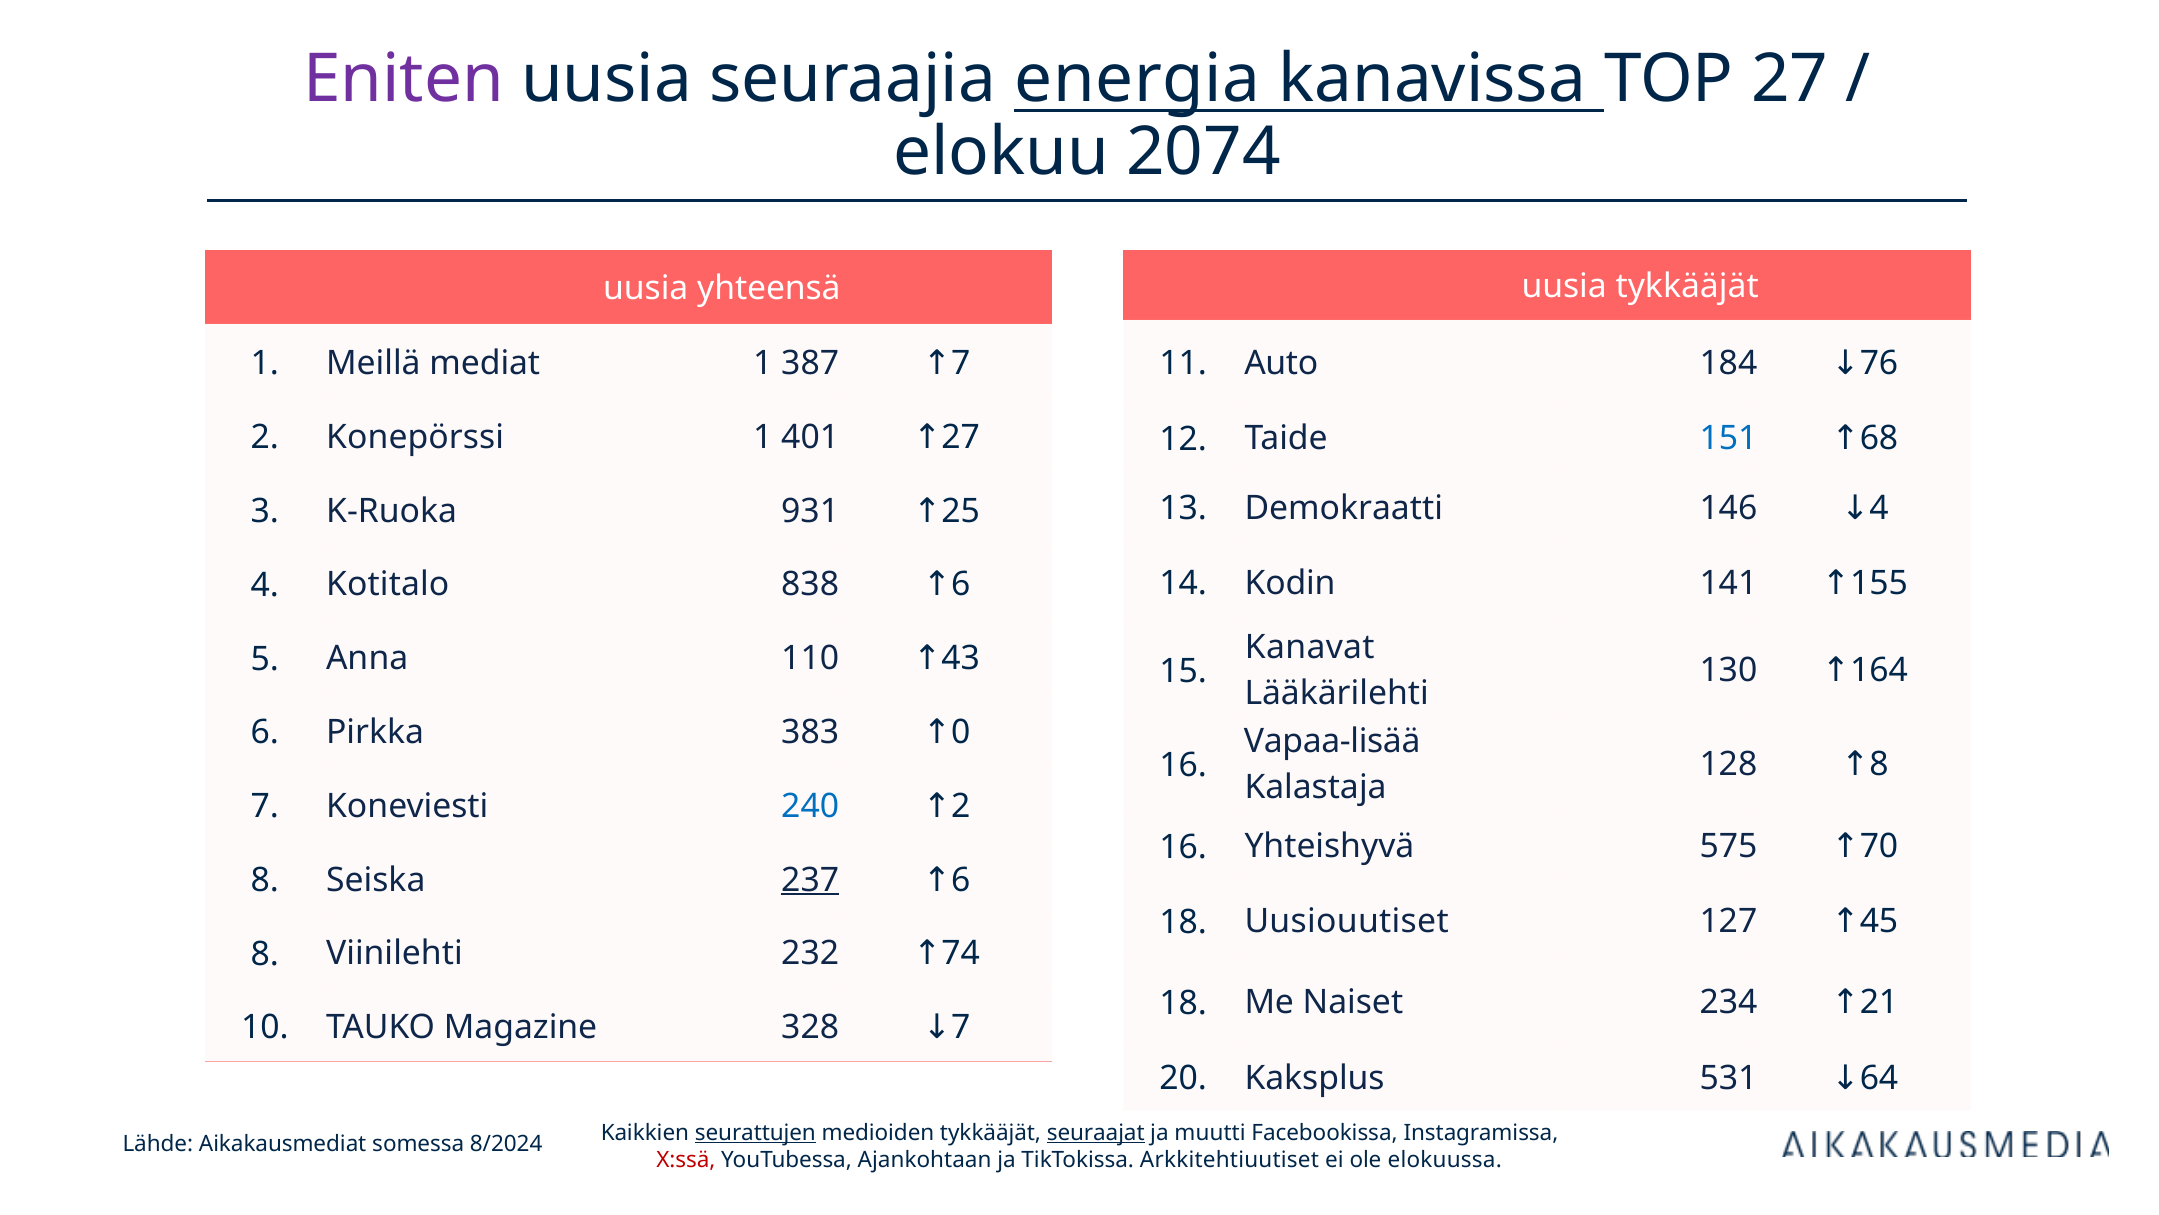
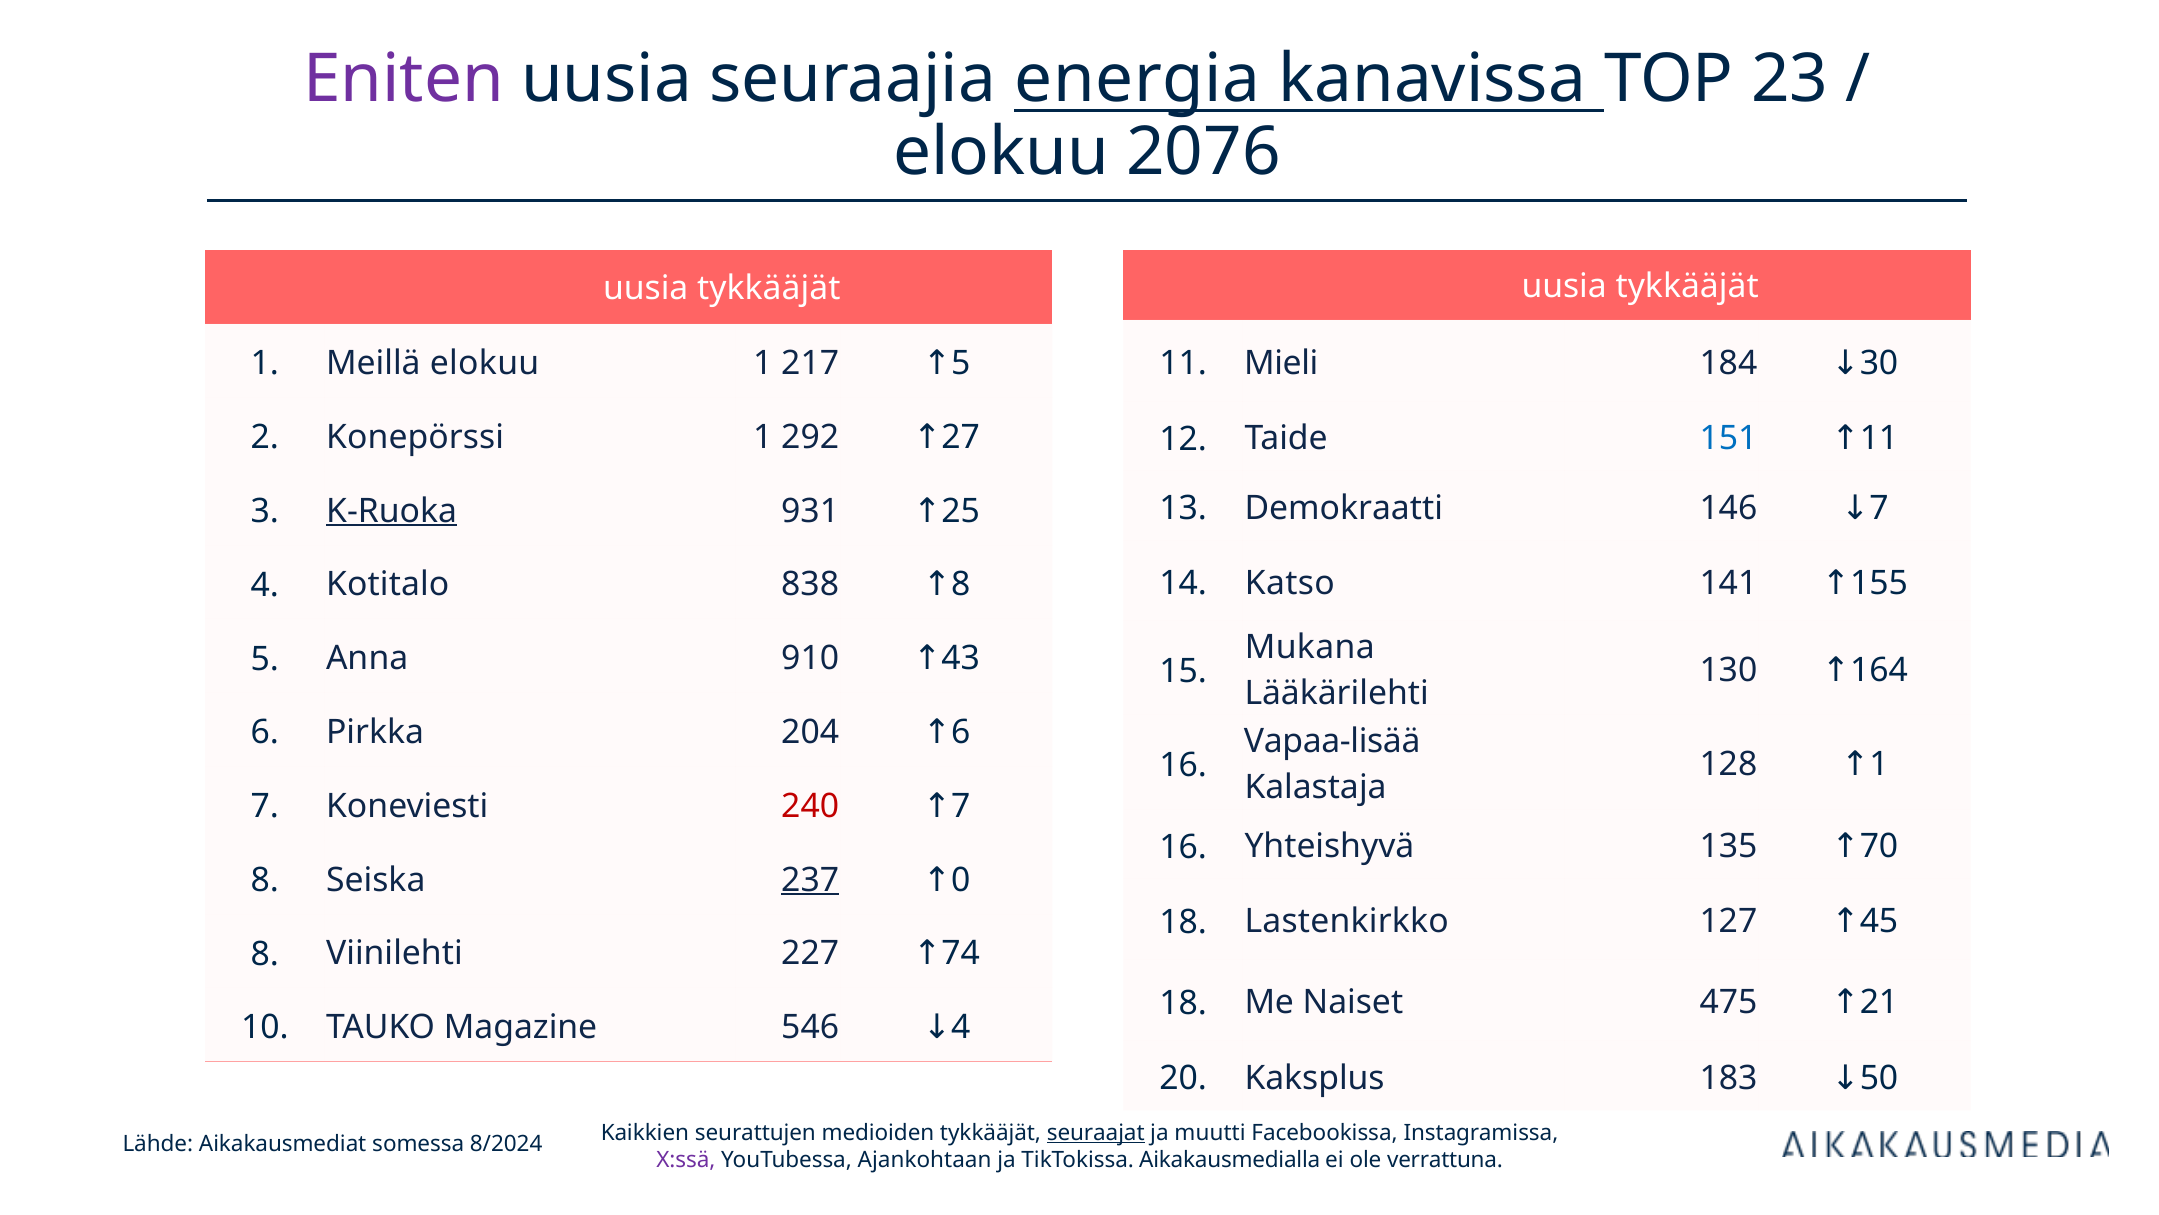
TOP 27: 27 -> 23
2074: 2074 -> 2076
yhteensä at (769, 289): yhteensä -> tykkääjät
Auto: Auto -> Mieli
76: 76 -> 30
Meillä mediat: mediat -> elokuu
387: 387 -> 217
7 at (961, 363): 7 -> 5
401: 401 -> 292
68 at (1879, 438): 68 -> 11
4 at (1879, 508): 4 -> 7
K-Ruoka underline: none -> present
Kodin: Kodin -> Katso
6 at (961, 584): 6 -> 8
Kanavat: Kanavat -> Mukana
110: 110 -> 910
383: 383 -> 204
0 at (961, 732): 0 -> 6
8 at (1879, 764): 8 -> 1
240 colour: blue -> red
2 at (961, 806): 2 -> 7
575: 575 -> 135
6 at (961, 880): 6 -> 0
Uusiouutiset: Uusiouutiset -> Lastenkirkko
232: 232 -> 227
234: 234 -> 475
328: 328 -> 546
7 at (961, 1027): 7 -> 4
531: 531 -> 183
64: 64 -> 50
seurattujen underline: present -> none
X:ssä colour: red -> purple
Arkkitehtiuutiset: Arkkitehtiuutiset -> Aikakausmedialla
elokuussa: elokuussa -> verrattuna
